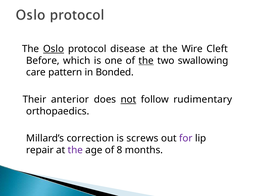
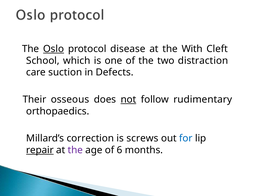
Wire: Wire -> With
Before: Before -> School
the at (146, 61) underline: present -> none
swallowing: swallowing -> distraction
pattern: pattern -> suction
Bonded: Bonded -> Defects
anterior: anterior -> osseous
for colour: purple -> blue
repair underline: none -> present
8: 8 -> 6
